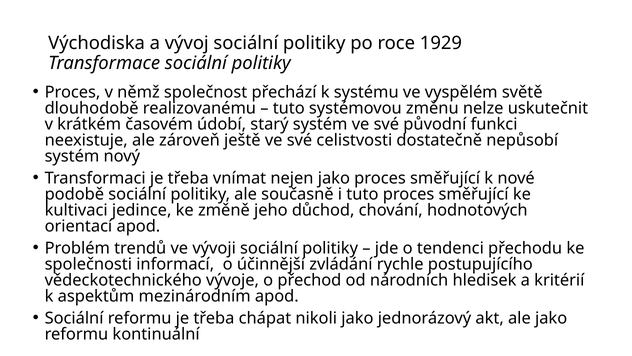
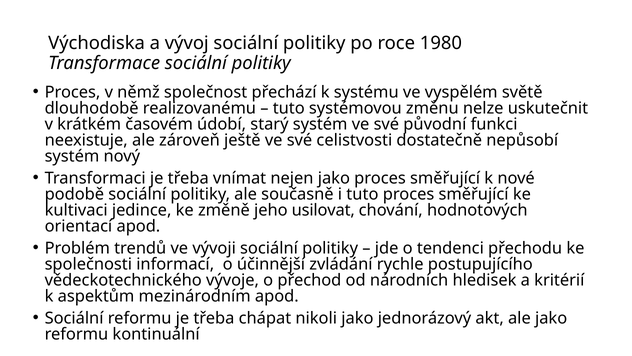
1929: 1929 -> 1980
důchod: důchod -> usilovat
